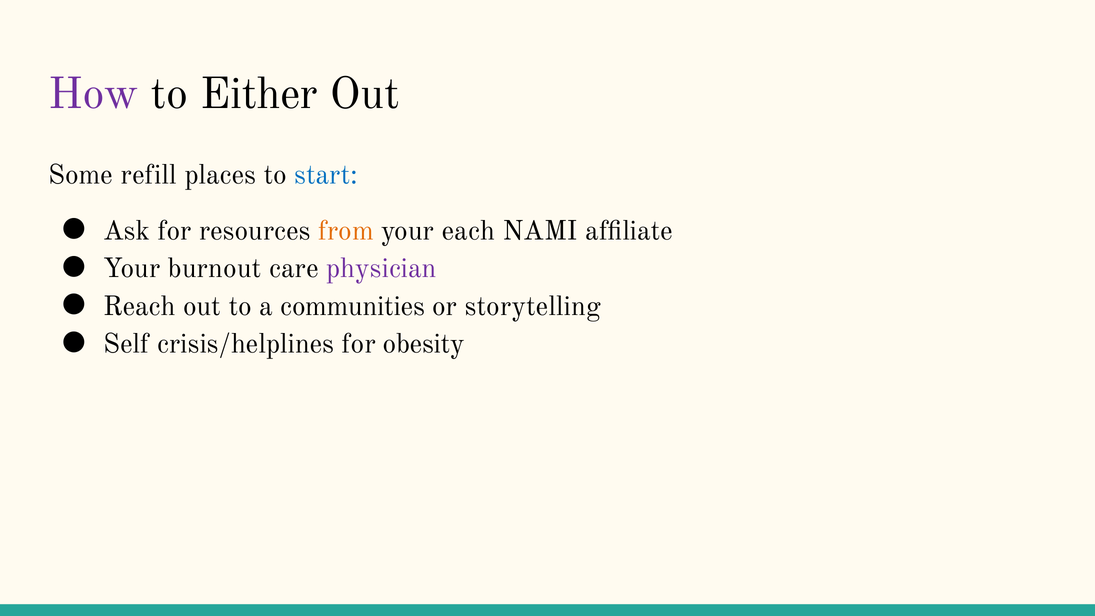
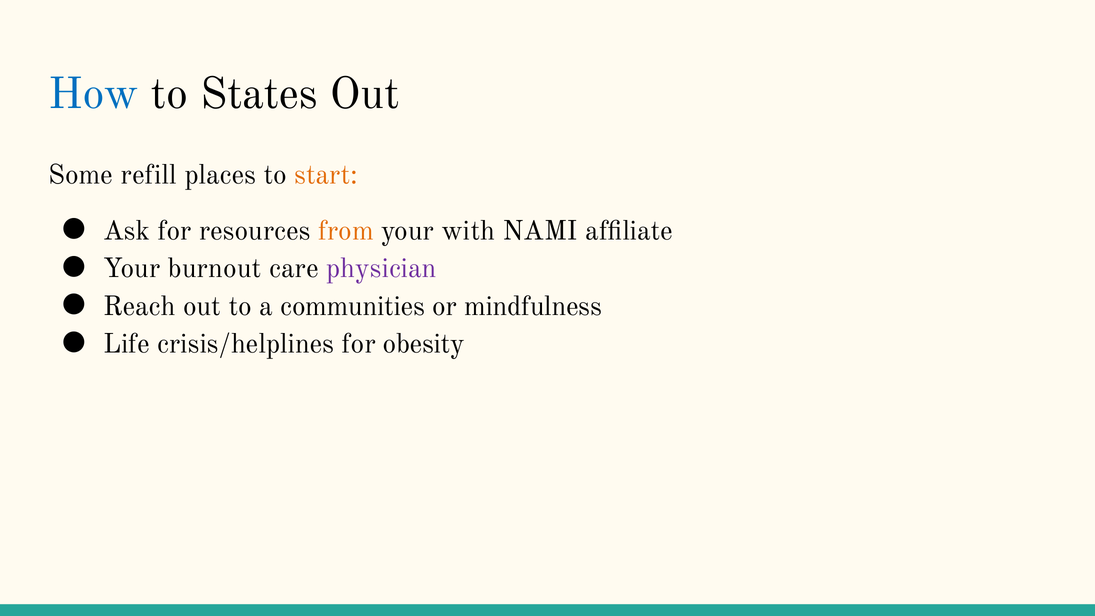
How colour: purple -> blue
Either: Either -> States
start colour: blue -> orange
each: each -> with
storytelling: storytelling -> mindfulness
Self: Self -> Life
